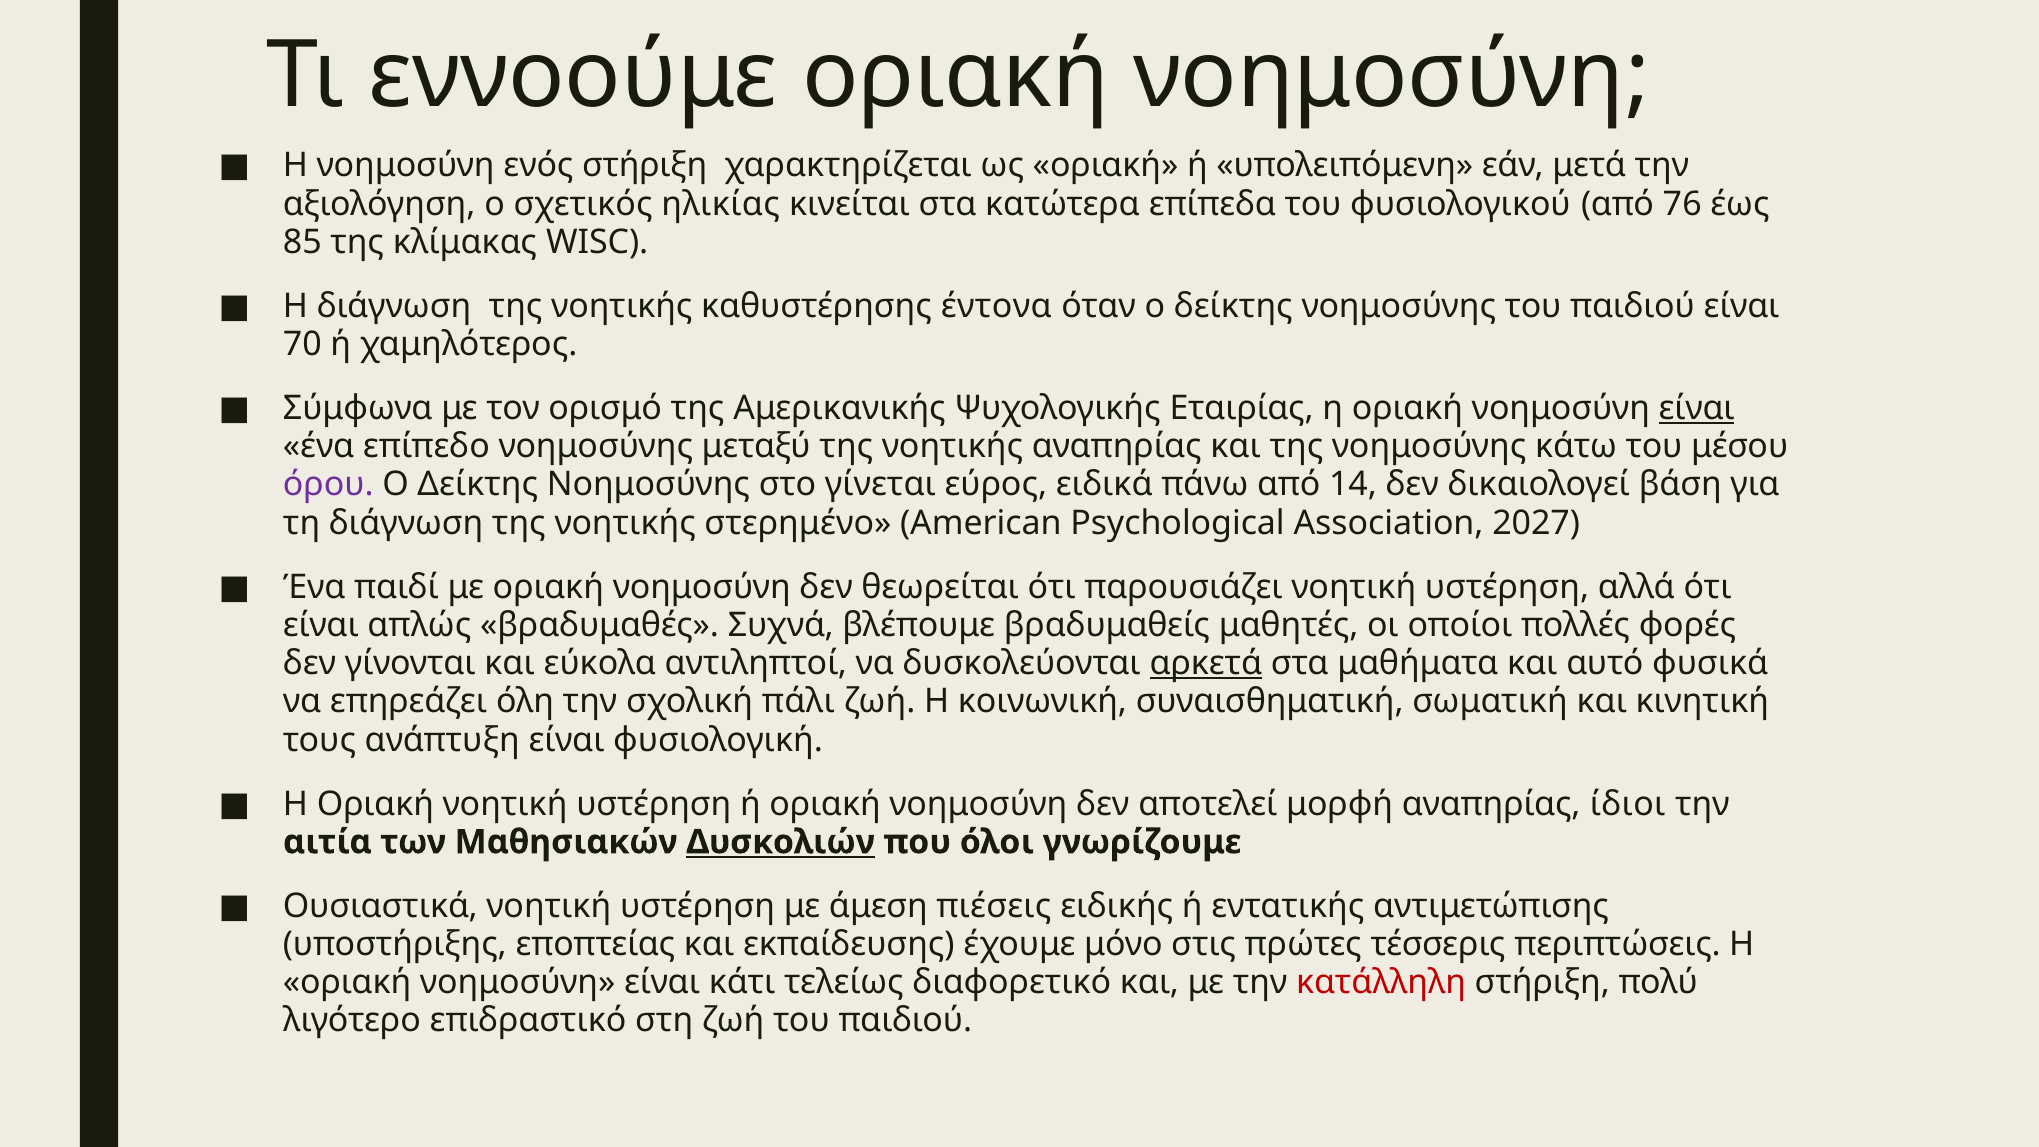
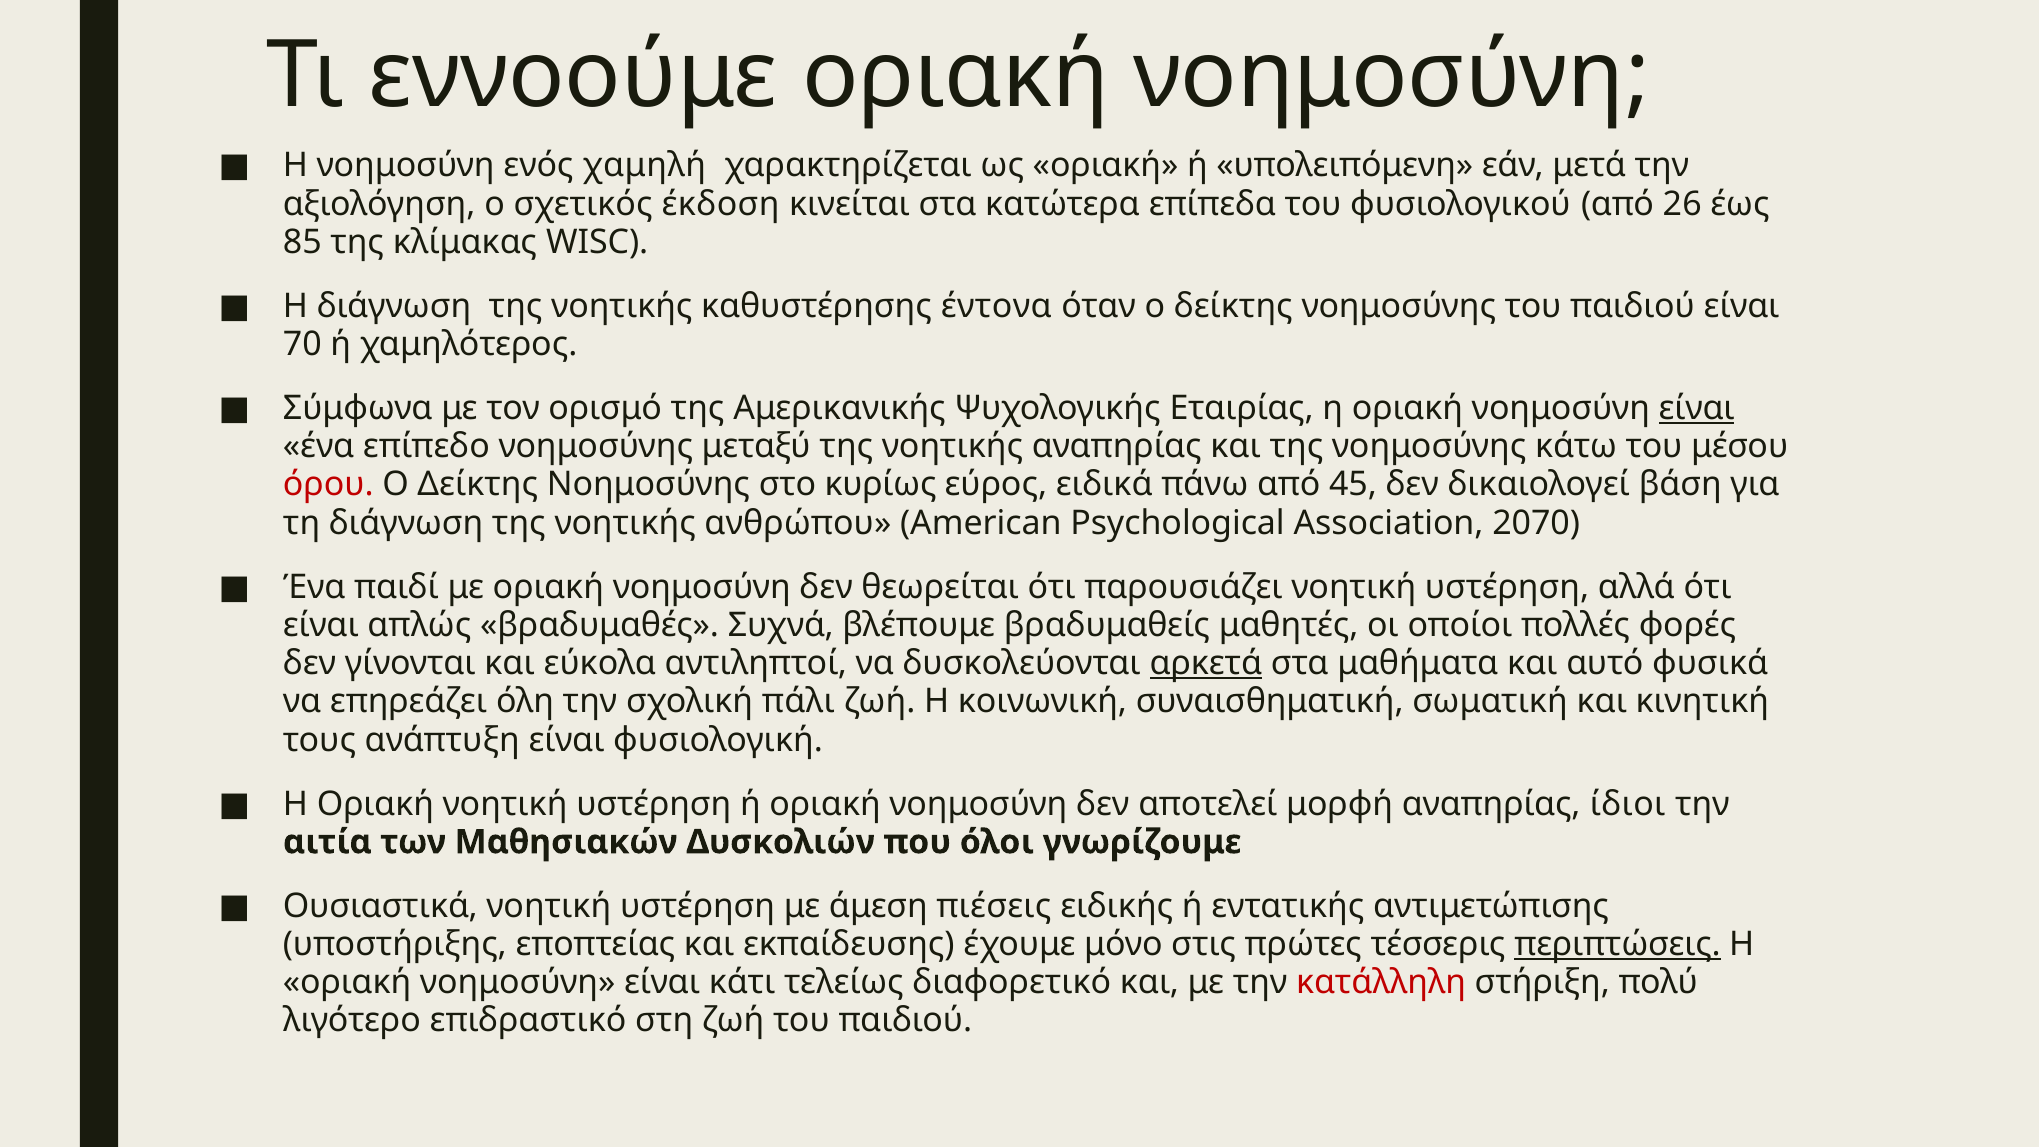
ενός στήριξη: στήριξη -> χαμηλή
ηλικίας: ηλικίας -> έκδοση
76: 76 -> 26
όρου colour: purple -> red
γίνεται: γίνεται -> κυρίως
14: 14 -> 45
στερημένο: στερημένο -> ανθρώπου
2027: 2027 -> 2070
Δυσκολιών underline: present -> none
περιπτώσεις underline: none -> present
